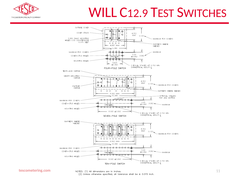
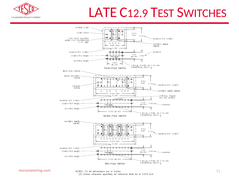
WILL: WILL -> LATE
